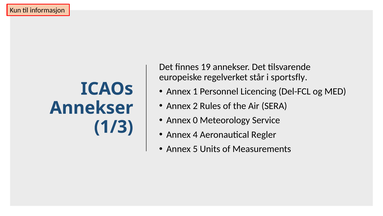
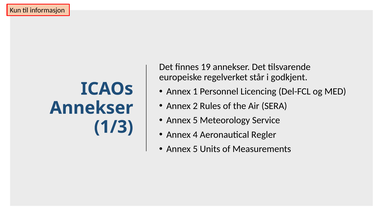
sportsfly: sportsfly -> godkjent
0 at (195, 120): 0 -> 5
